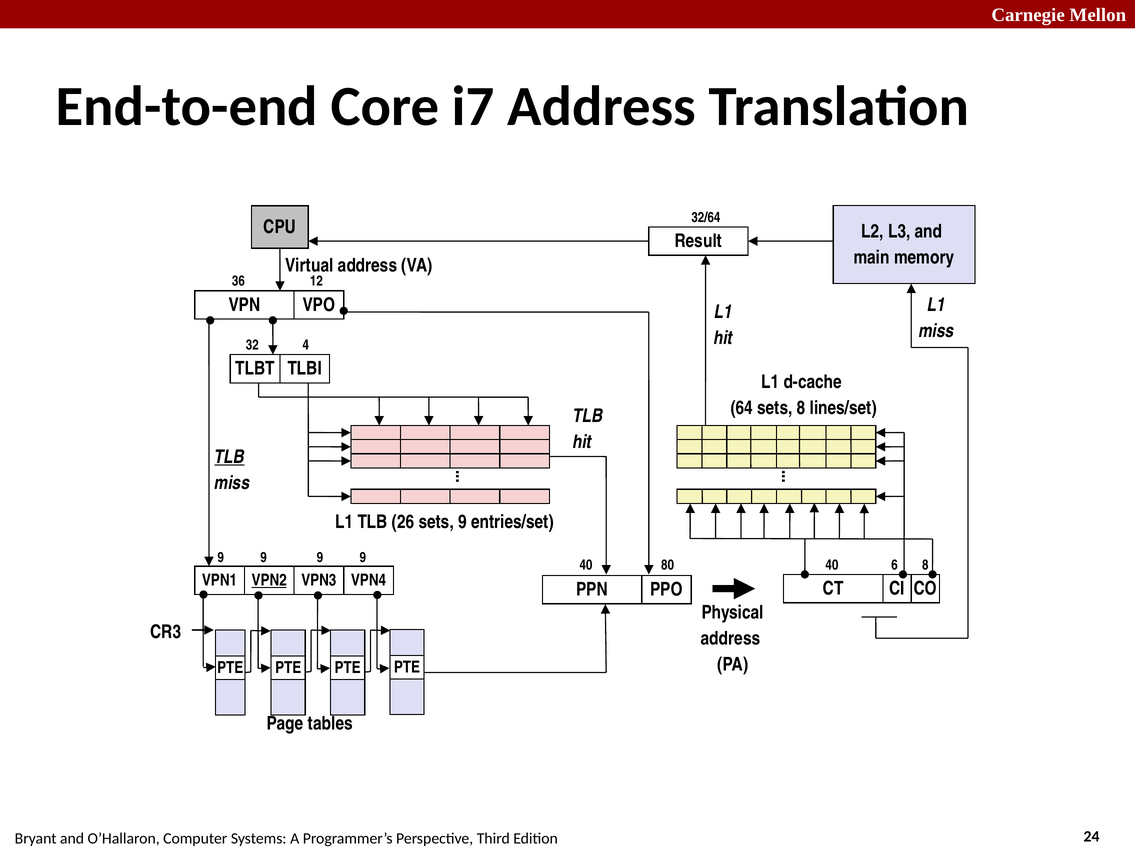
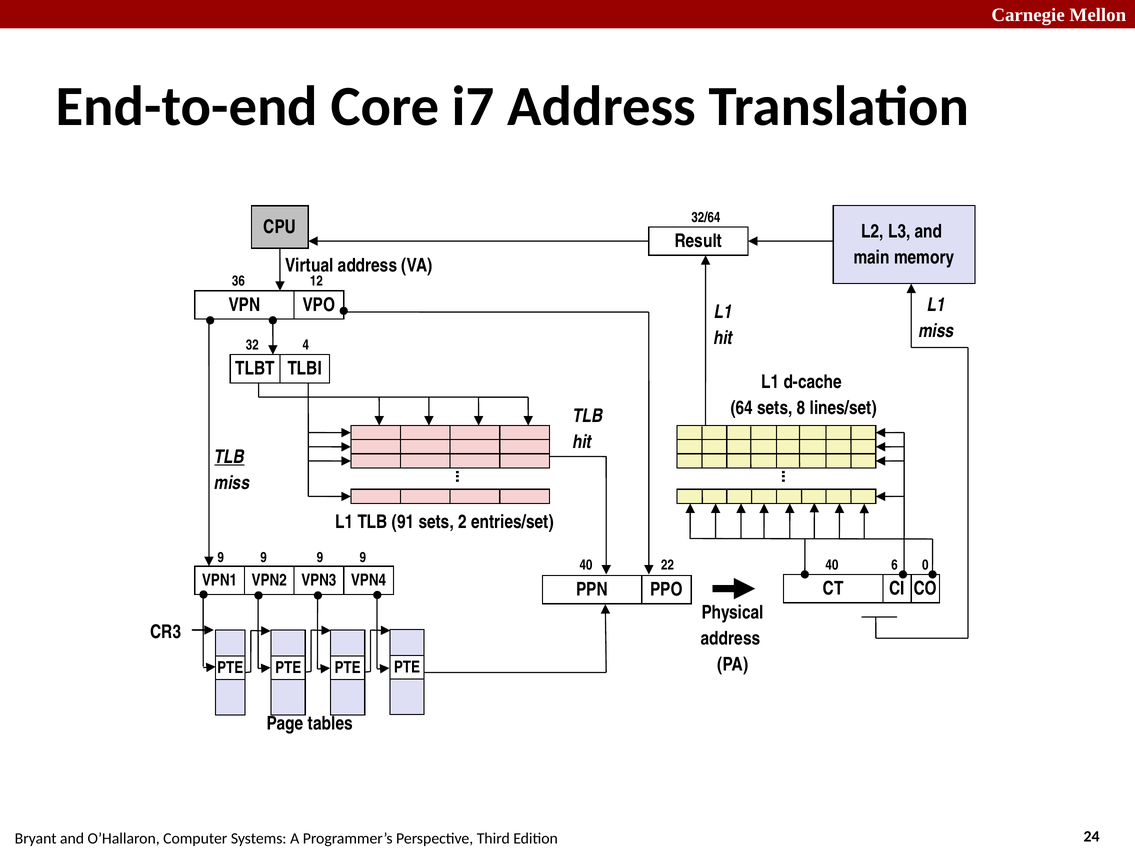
26: 26 -> 91
sets 9: 9 -> 2
80: 80 -> 22
40 8: 8 -> 0
VPN2 underline: present -> none
